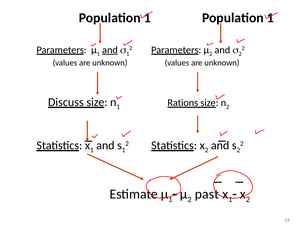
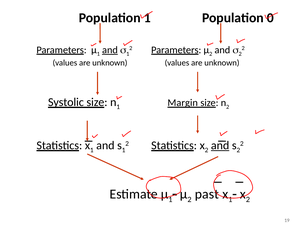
1 Population 1: 1 -> 0
Discuss: Discuss -> Systolic
Rations: Rations -> Margin
and at (220, 146) underline: none -> present
